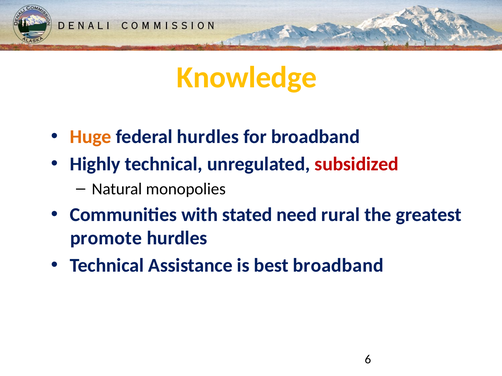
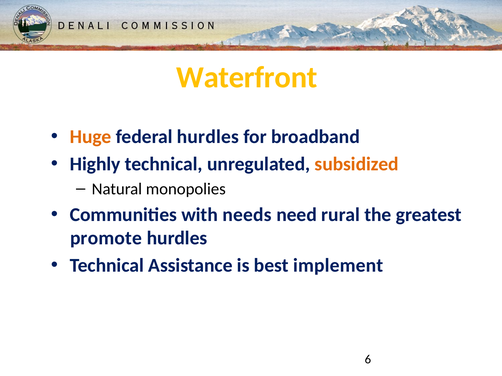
Knowledge: Knowledge -> Waterfront
subsidized colour: red -> orange
stated: stated -> needs
best broadband: broadband -> implement
